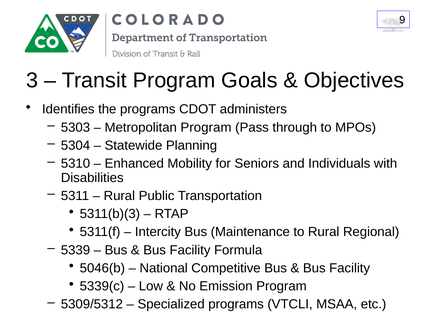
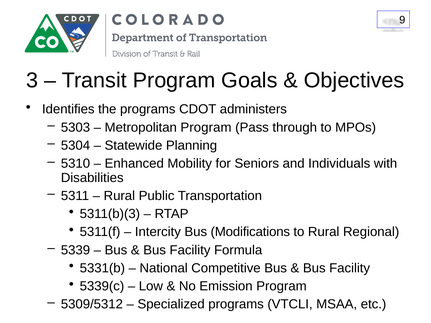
Maintenance: Maintenance -> Modifications
5046(b: 5046(b -> 5331(b
